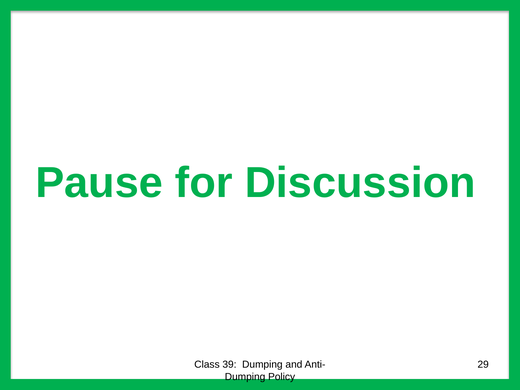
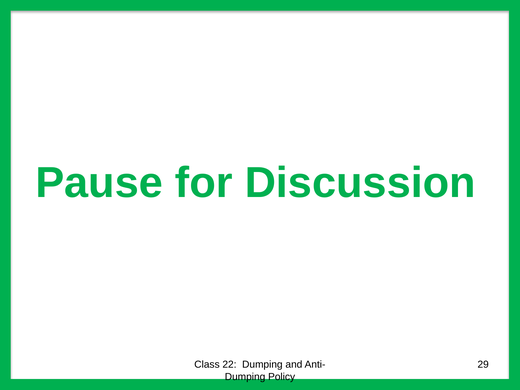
39: 39 -> 22
